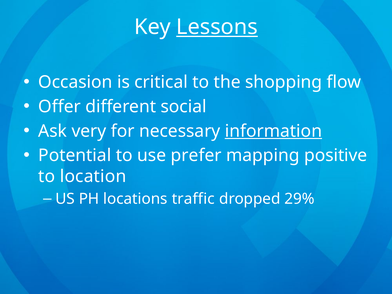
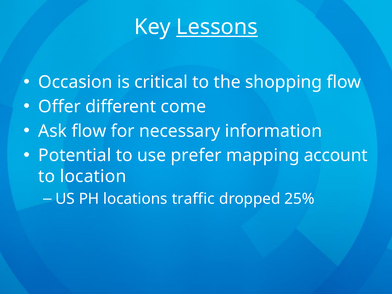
social: social -> come
Ask very: very -> flow
information underline: present -> none
positive: positive -> account
29%: 29% -> 25%
